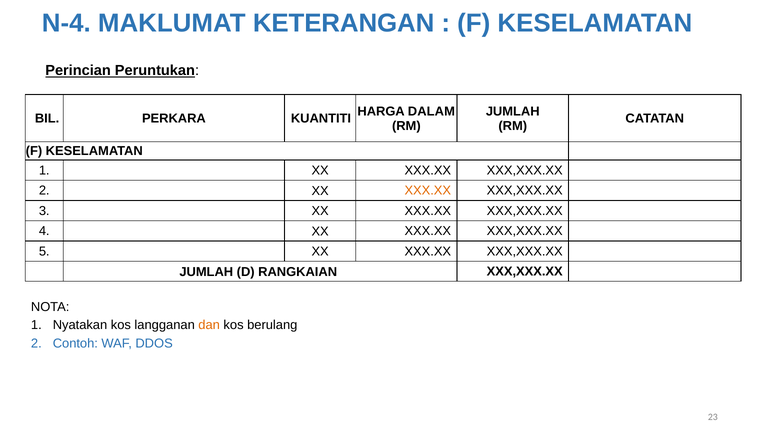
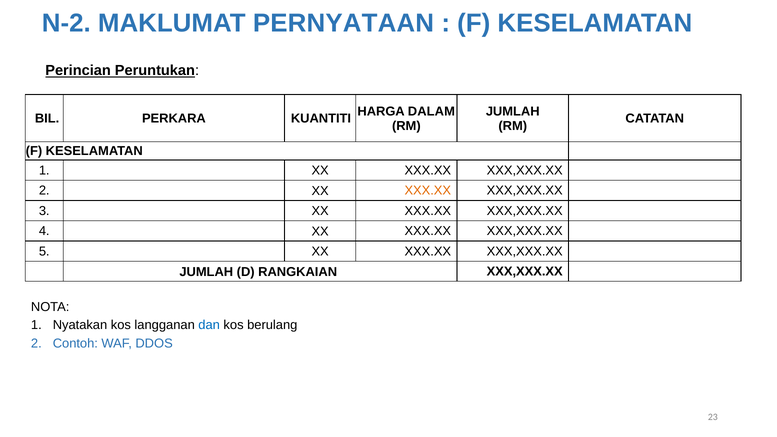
N-4: N-4 -> N-2
KETERANGAN: KETERANGAN -> PERNYATAAN
dan colour: orange -> blue
